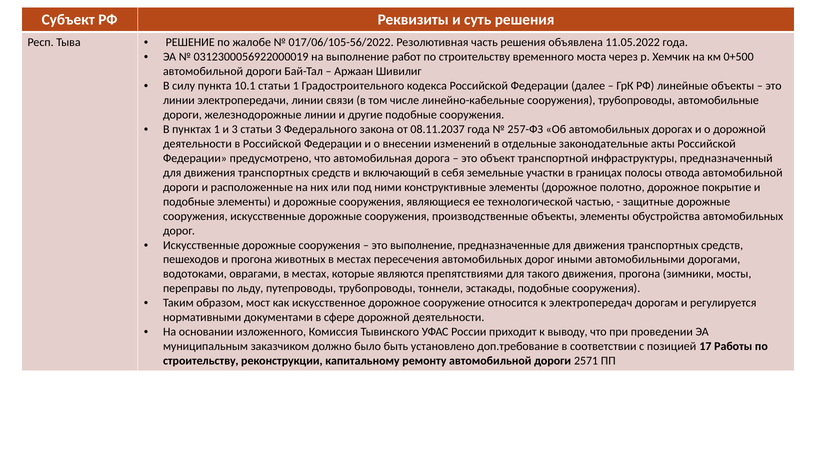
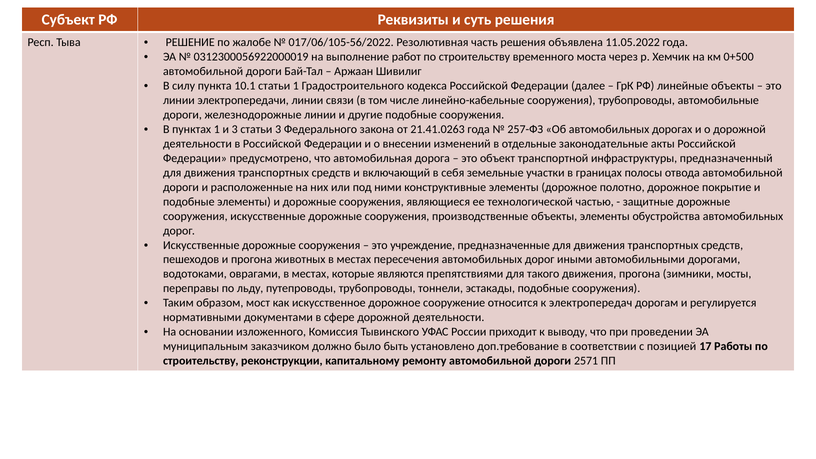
08.11.2037: 08.11.2037 -> 21.41.0263
это выполнение: выполнение -> учреждение
